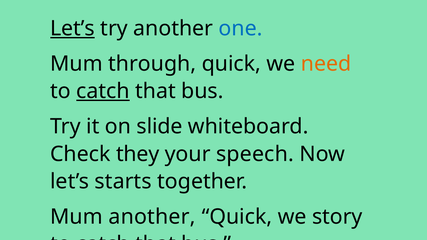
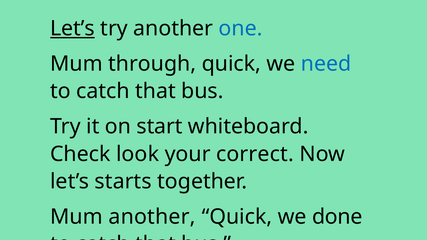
need colour: orange -> blue
catch at (103, 91) underline: present -> none
slide: slide -> start
they: they -> look
your speech: speech -> correct
story: story -> done
